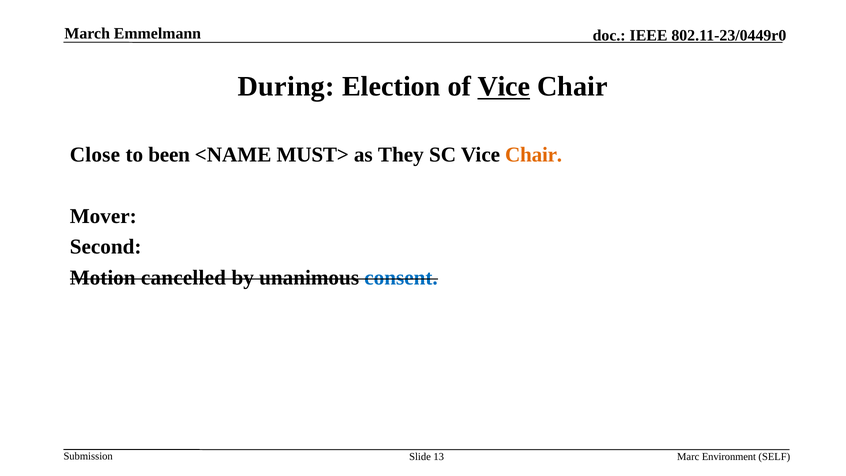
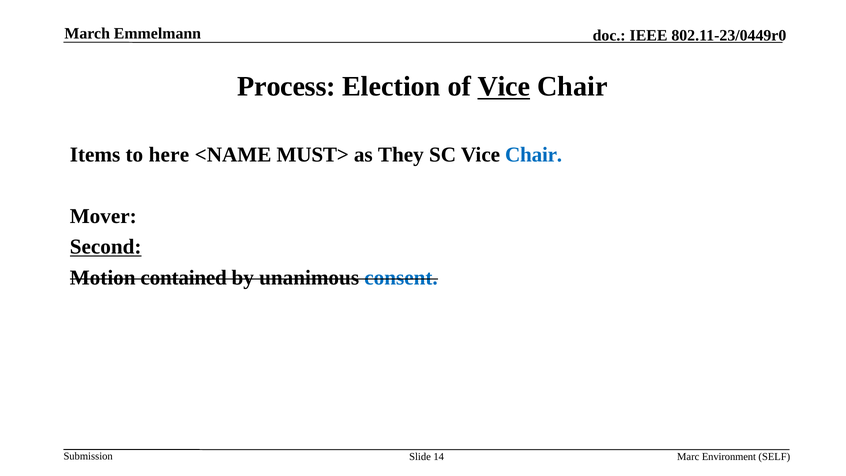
During: During -> Process
Close: Close -> Items
been: been -> here
Chair at (534, 155) colour: orange -> blue
Second underline: none -> present
cancelled: cancelled -> contained
13: 13 -> 14
